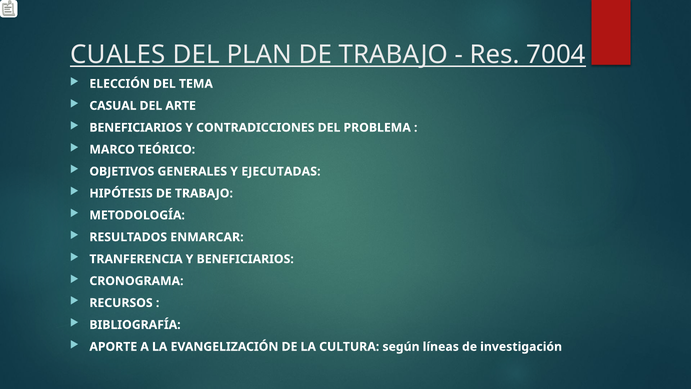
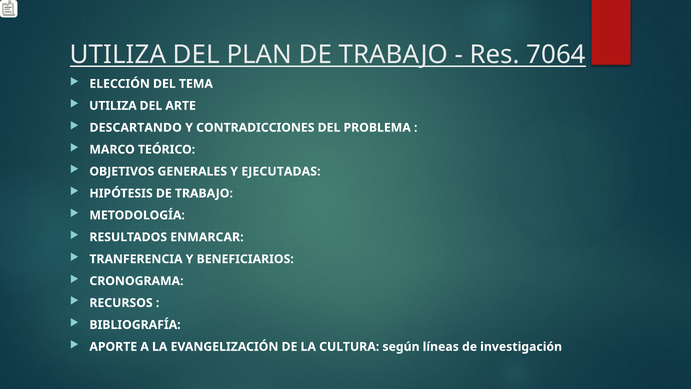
CUALES at (118, 54): CUALES -> UTILIZA
7004: 7004 -> 7064
CASUAL at (113, 106): CASUAL -> UTILIZA
BENEFICIARIOS at (136, 128): BENEFICIARIOS -> DESCARTANDO
